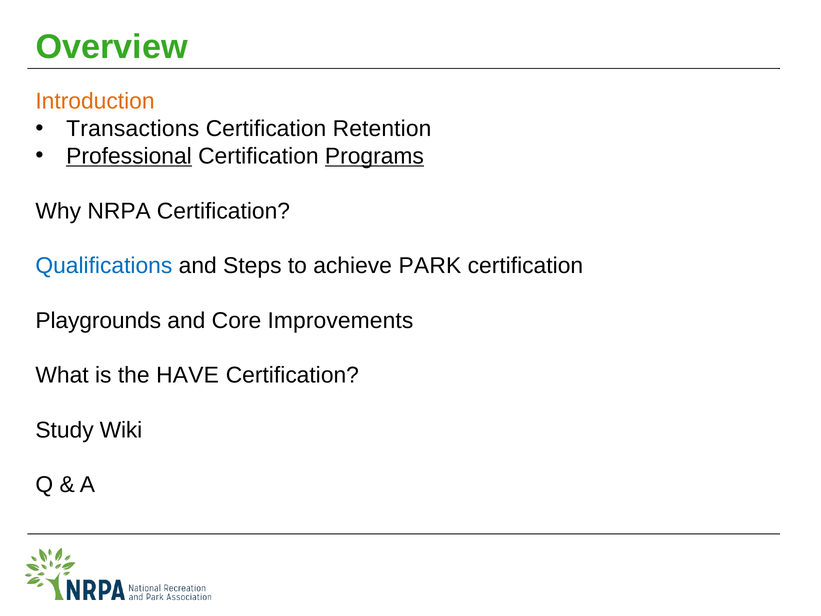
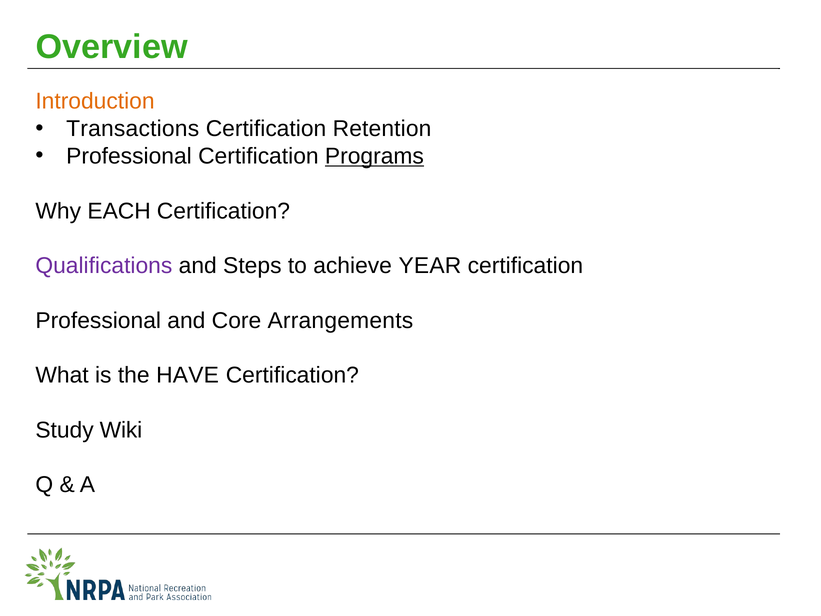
Professional at (129, 156) underline: present -> none
NRPA: NRPA -> EACH
Qualifications colour: blue -> purple
PARK: PARK -> YEAR
Playgrounds at (98, 320): Playgrounds -> Professional
Improvements: Improvements -> Arrangements
